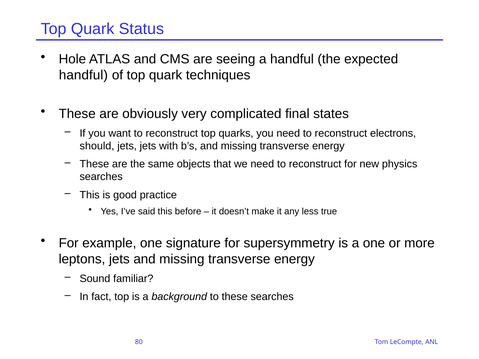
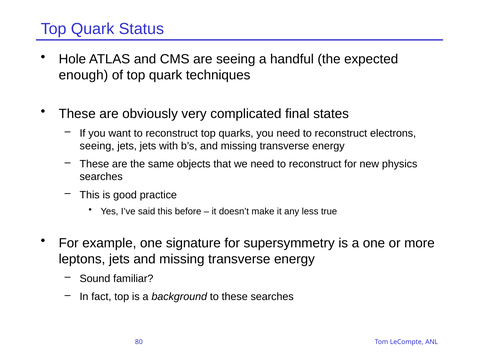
handful at (83, 75): handful -> enough
should at (97, 146): should -> seeing
